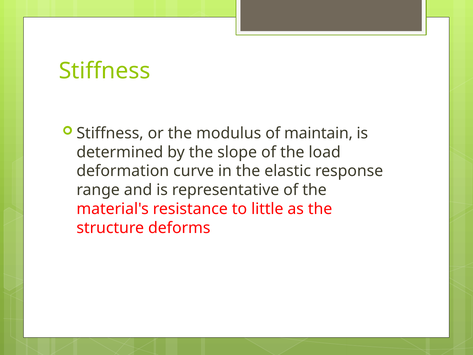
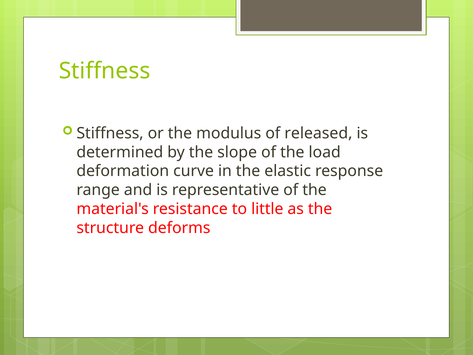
maintain: maintain -> released
